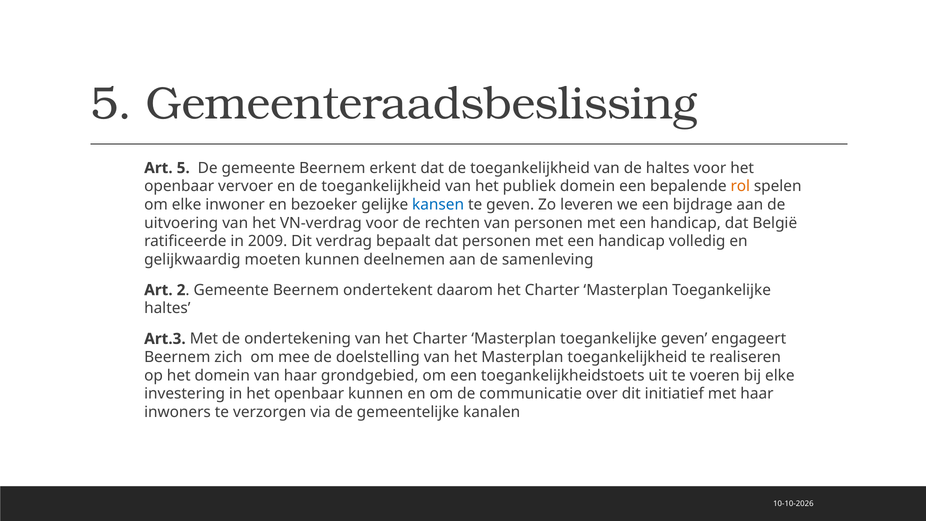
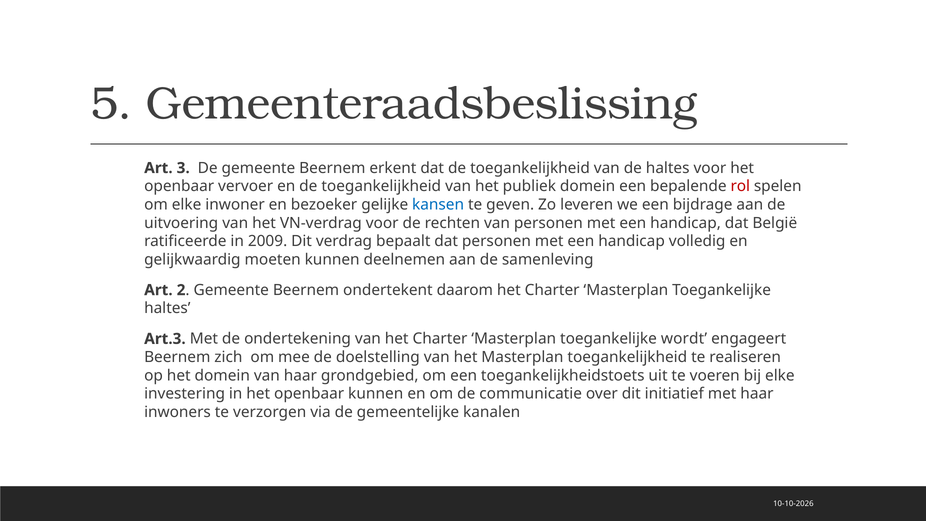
Art 5: 5 -> 3
rol colour: orange -> red
toegankelijke geven: geven -> wordt
